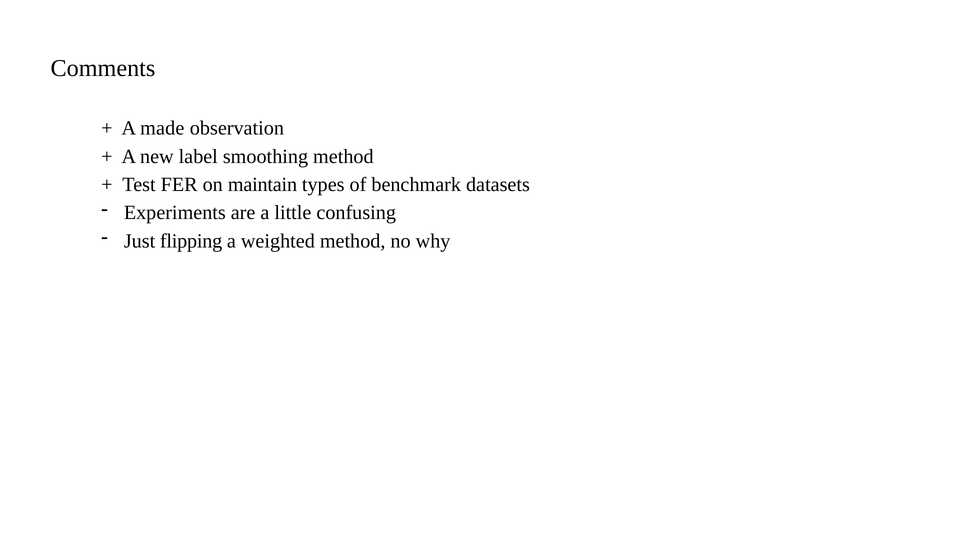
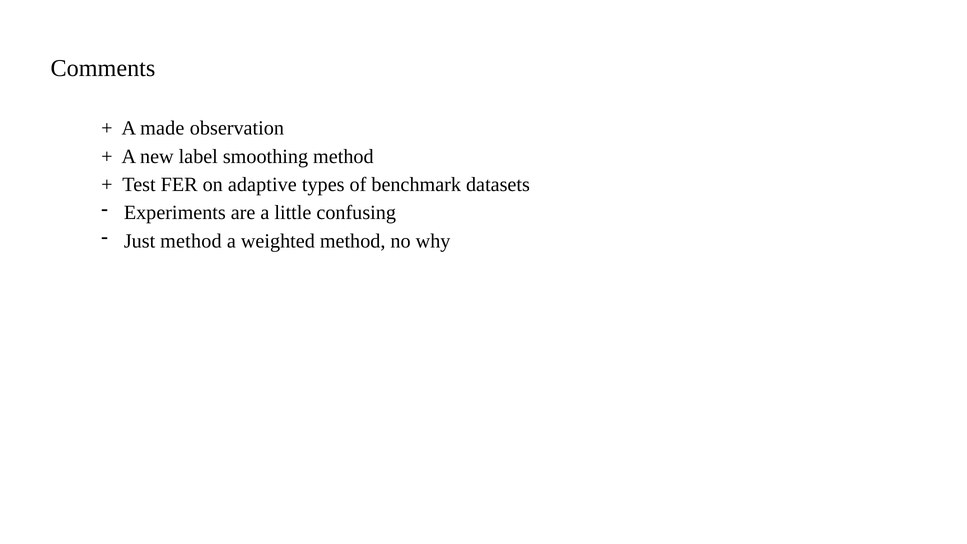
maintain: maintain -> adaptive
Just flipping: flipping -> method
